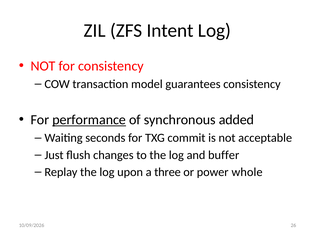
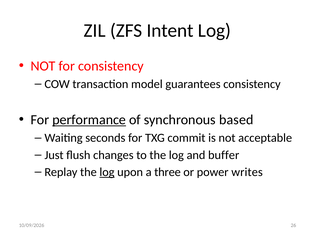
added: added -> based
log at (107, 172) underline: none -> present
whole: whole -> writes
